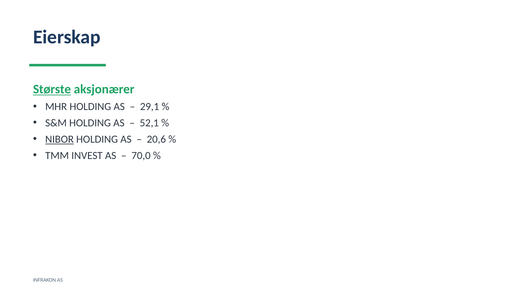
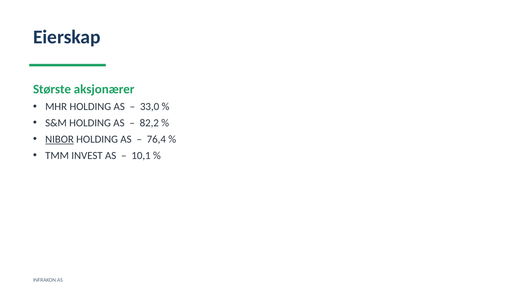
Største underline: present -> none
29,1: 29,1 -> 33,0
52,1: 52,1 -> 82,2
20,6: 20,6 -> 76,4
70,0: 70,0 -> 10,1
